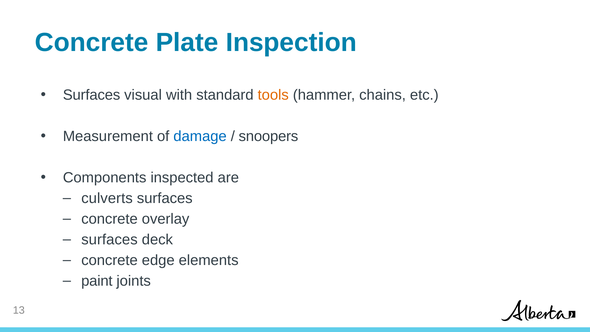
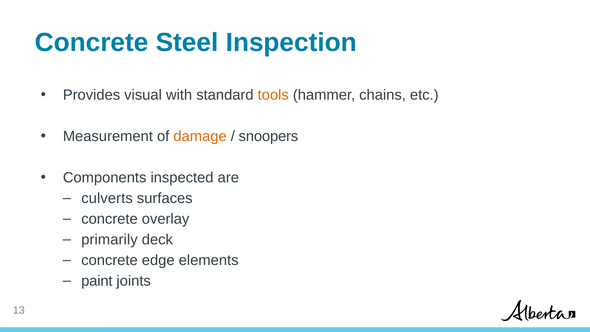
Plate: Plate -> Steel
Surfaces at (92, 95): Surfaces -> Provides
damage colour: blue -> orange
surfaces at (109, 240): surfaces -> primarily
